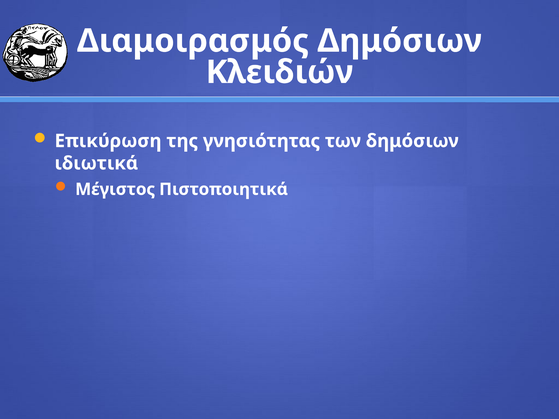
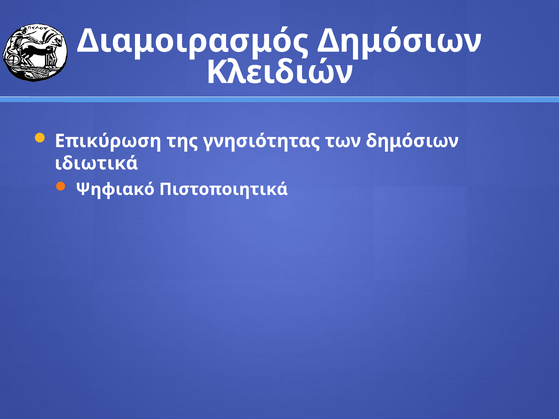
Μέγιστος: Μέγιστος -> Ψηφιακό
